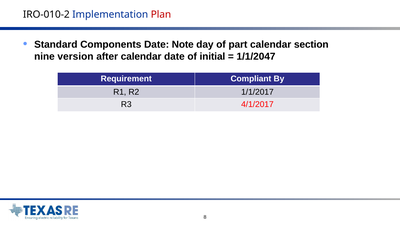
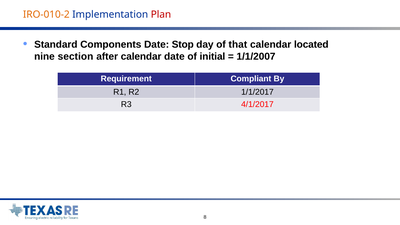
IRO-010-2 colour: black -> orange
Note: Note -> Stop
part: part -> that
section: section -> located
version: version -> section
1/1/2047: 1/1/2047 -> 1/1/2007
